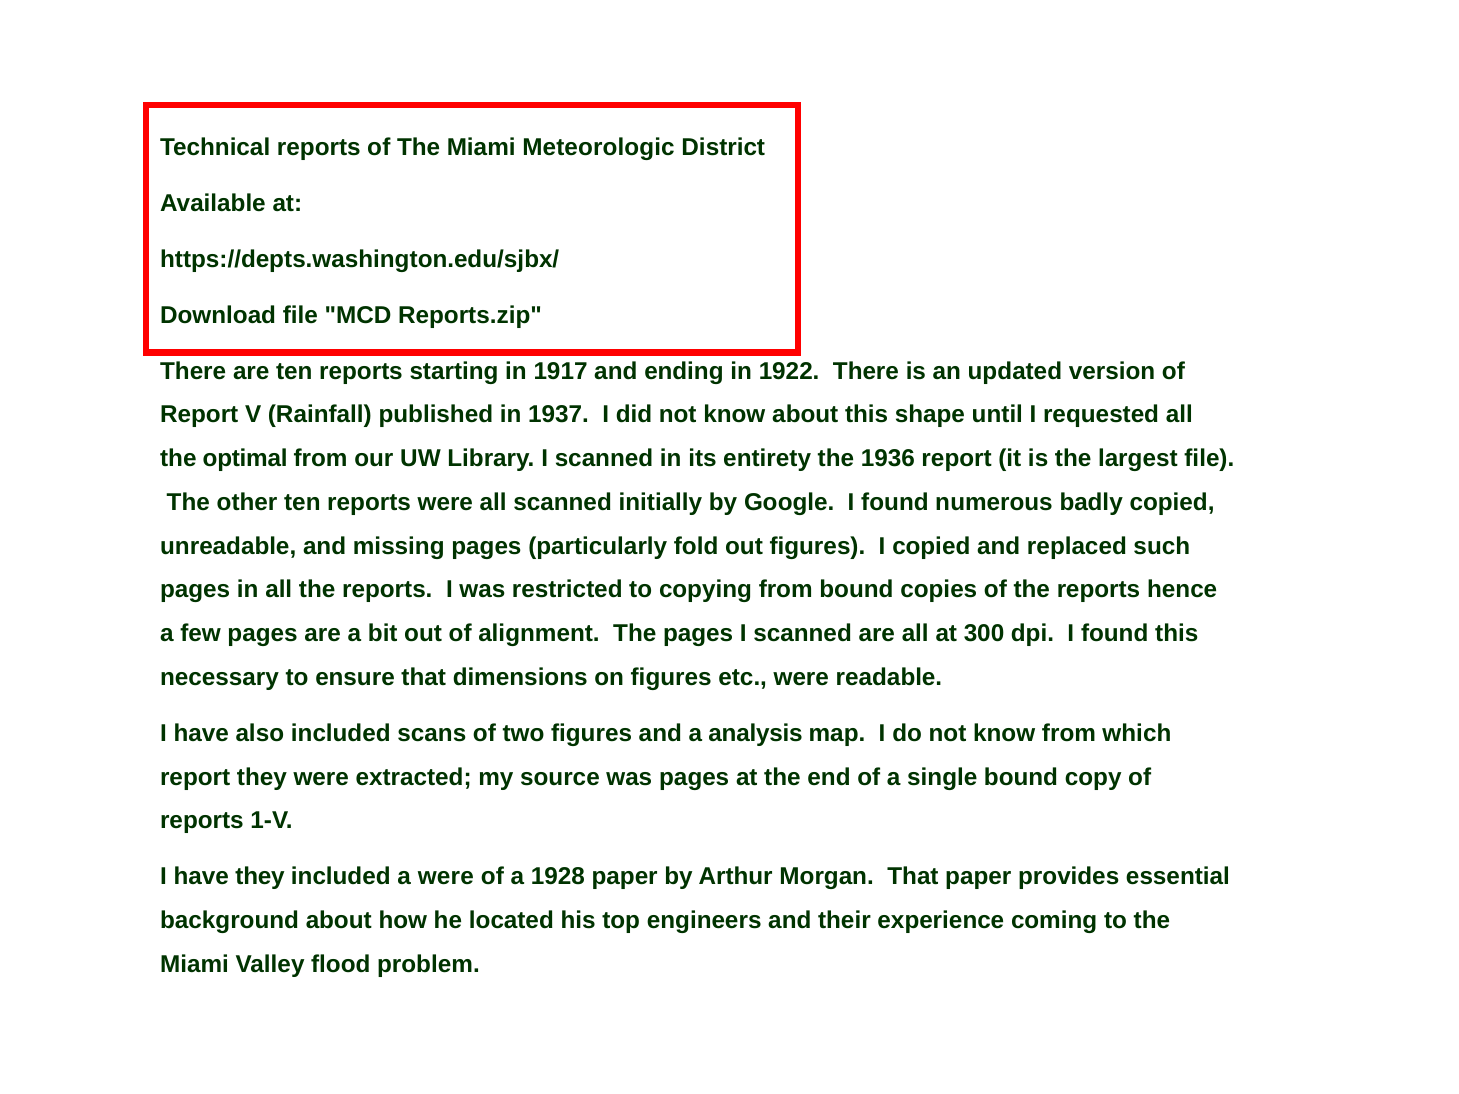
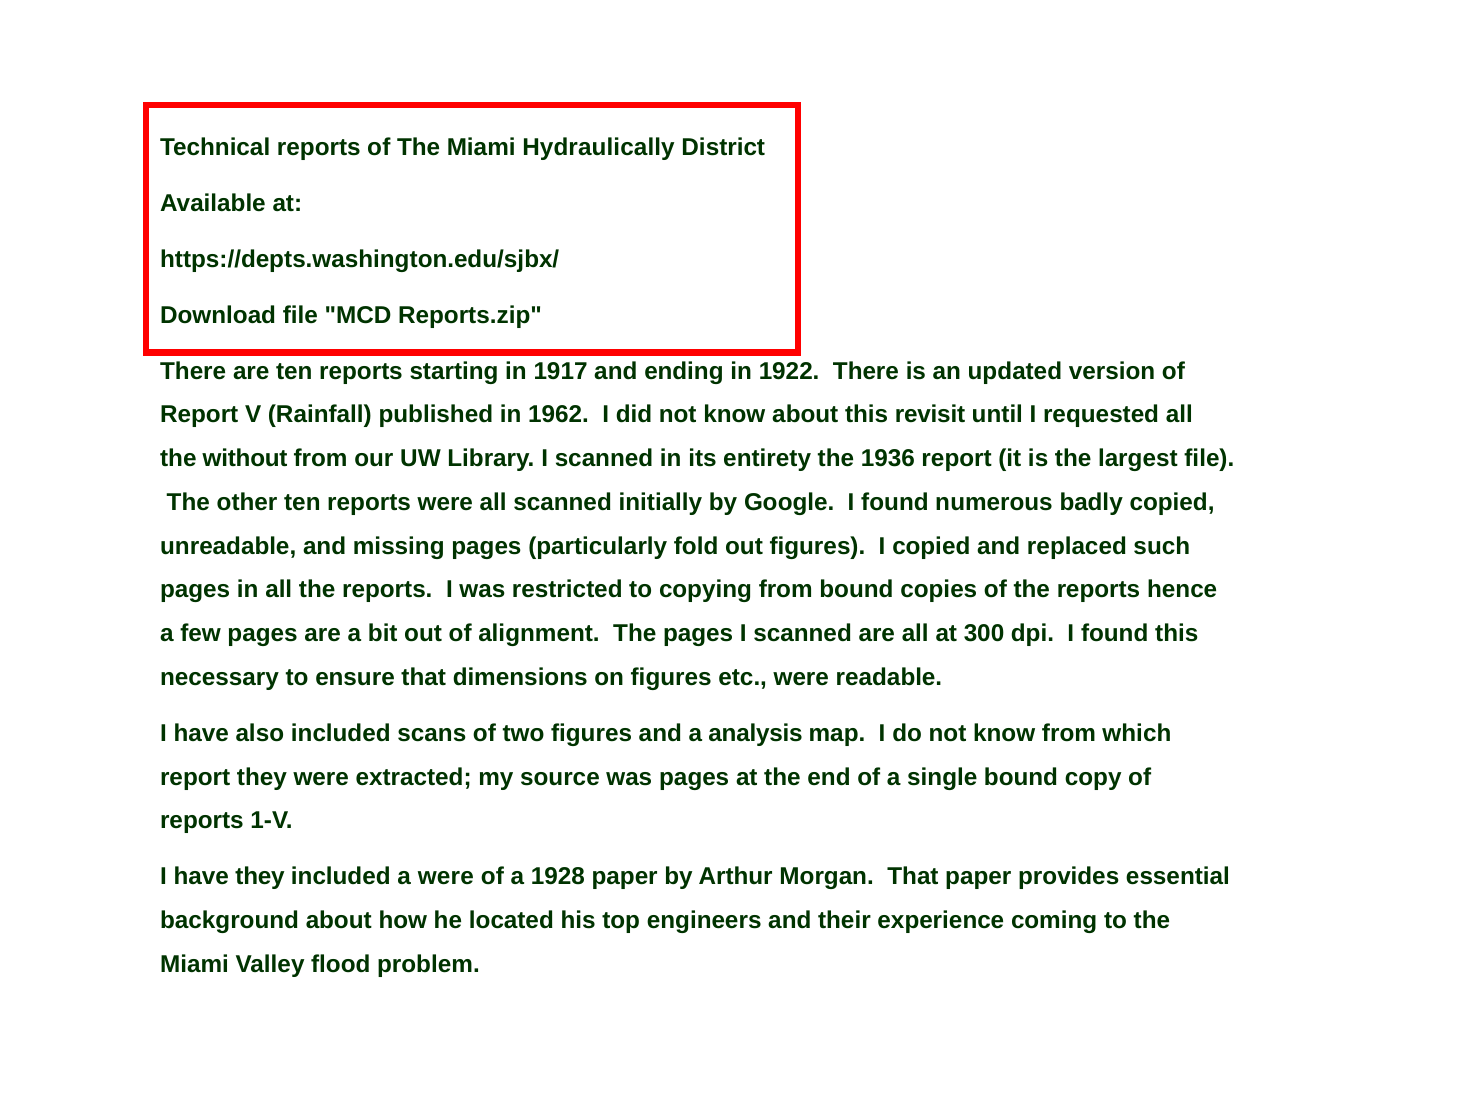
Meteorologic: Meteorologic -> Hydraulically
1937: 1937 -> 1962
shape: shape -> revisit
optimal: optimal -> without
